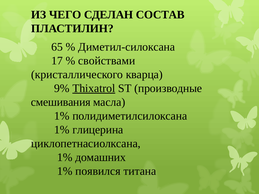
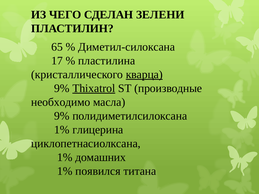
СОСТАВ: СОСТАВ -> ЗЕЛЕНИ
свойствами: свойствами -> пластилина
кварца underline: none -> present
смешивания: смешивания -> необходимо
1% at (62, 116): 1% -> 9%
